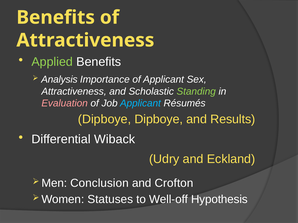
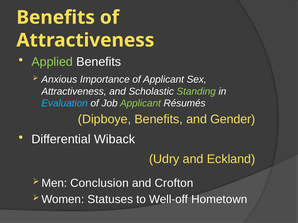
Analysis: Analysis -> Anxious
Evaluation colour: pink -> light blue
Applicant at (140, 104) colour: light blue -> light green
Dipboye Dipboye: Dipboye -> Benefits
Results: Results -> Gender
Hypothesis: Hypothesis -> Hometown
